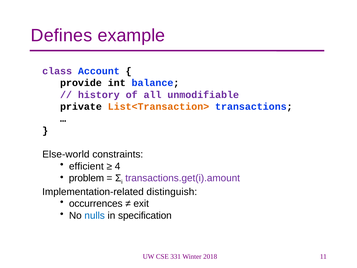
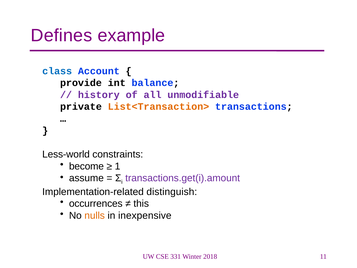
class colour: purple -> blue
Else-world: Else-world -> Less-world
efficient: efficient -> become
4: 4 -> 1
problem: problem -> assume
exit: exit -> this
nulls colour: blue -> orange
specification: specification -> inexpensive
